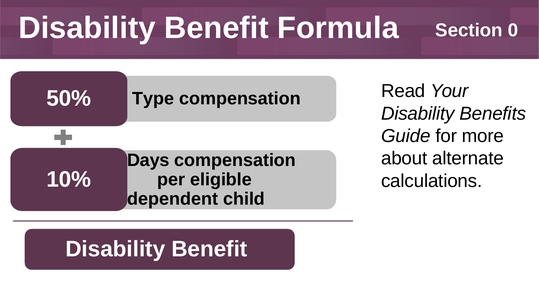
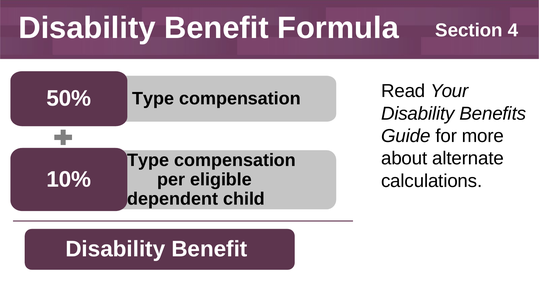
0: 0 -> 4
Days at (148, 160): Days -> Type
